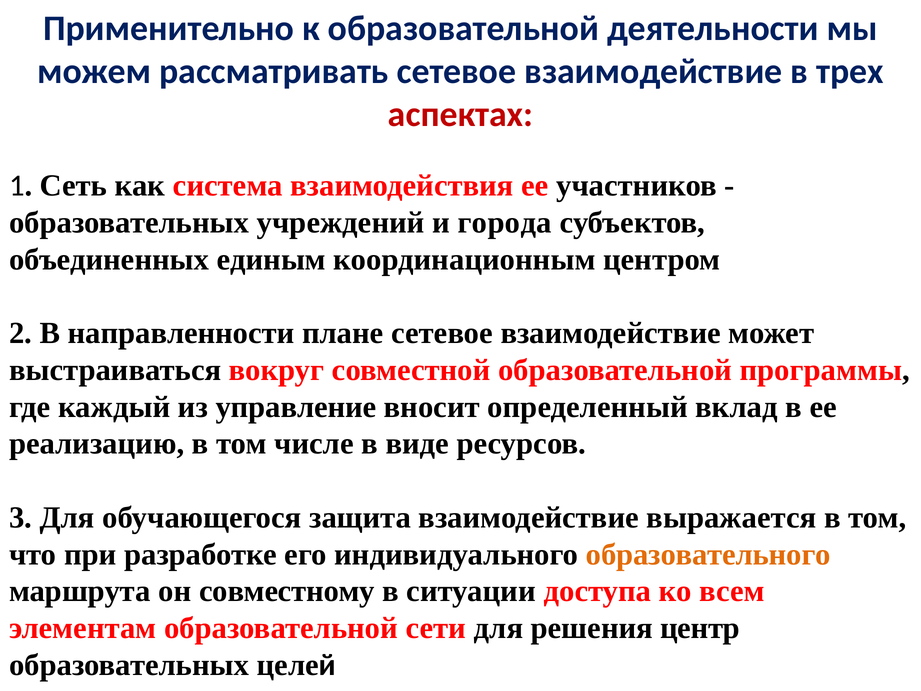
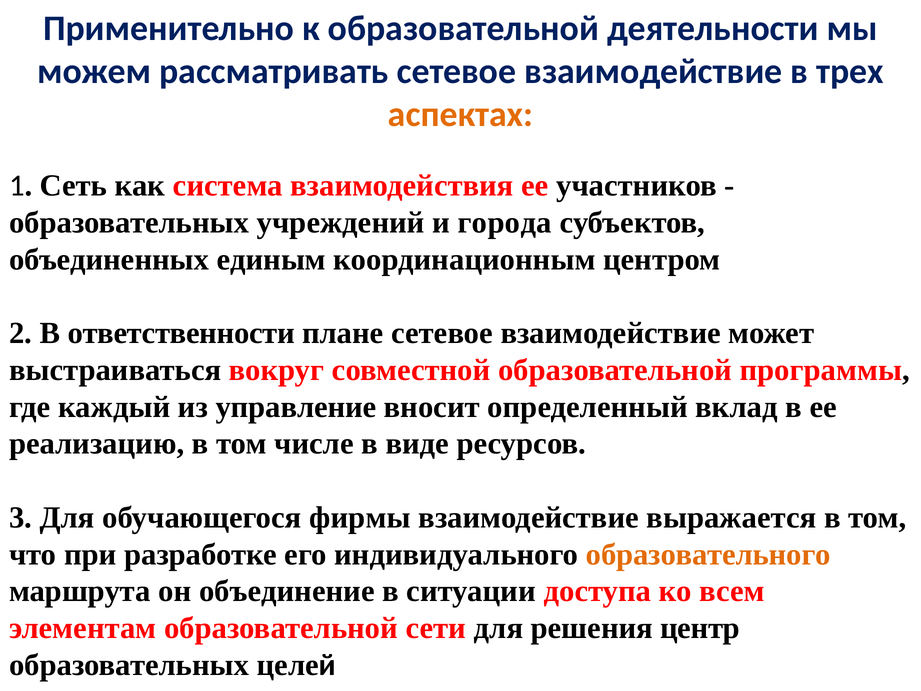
аспектах colour: red -> orange
направленности: направленности -> ответственности
защита: защита -> фирмы
совместному: совместному -> объединение
